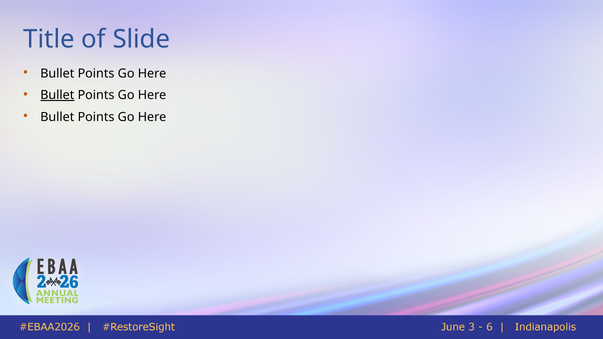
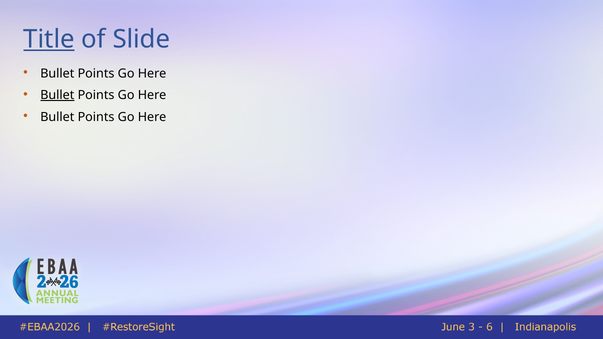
Title underline: none -> present
